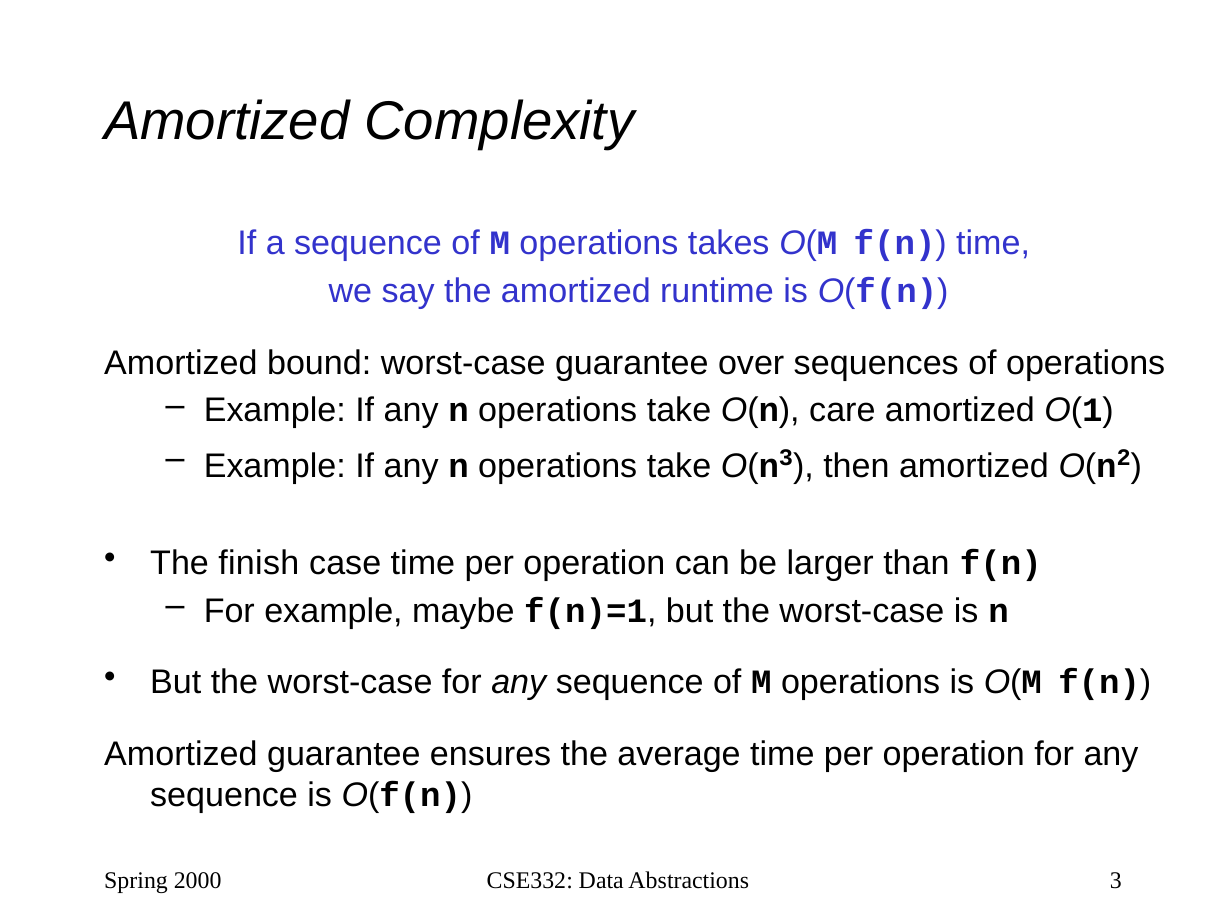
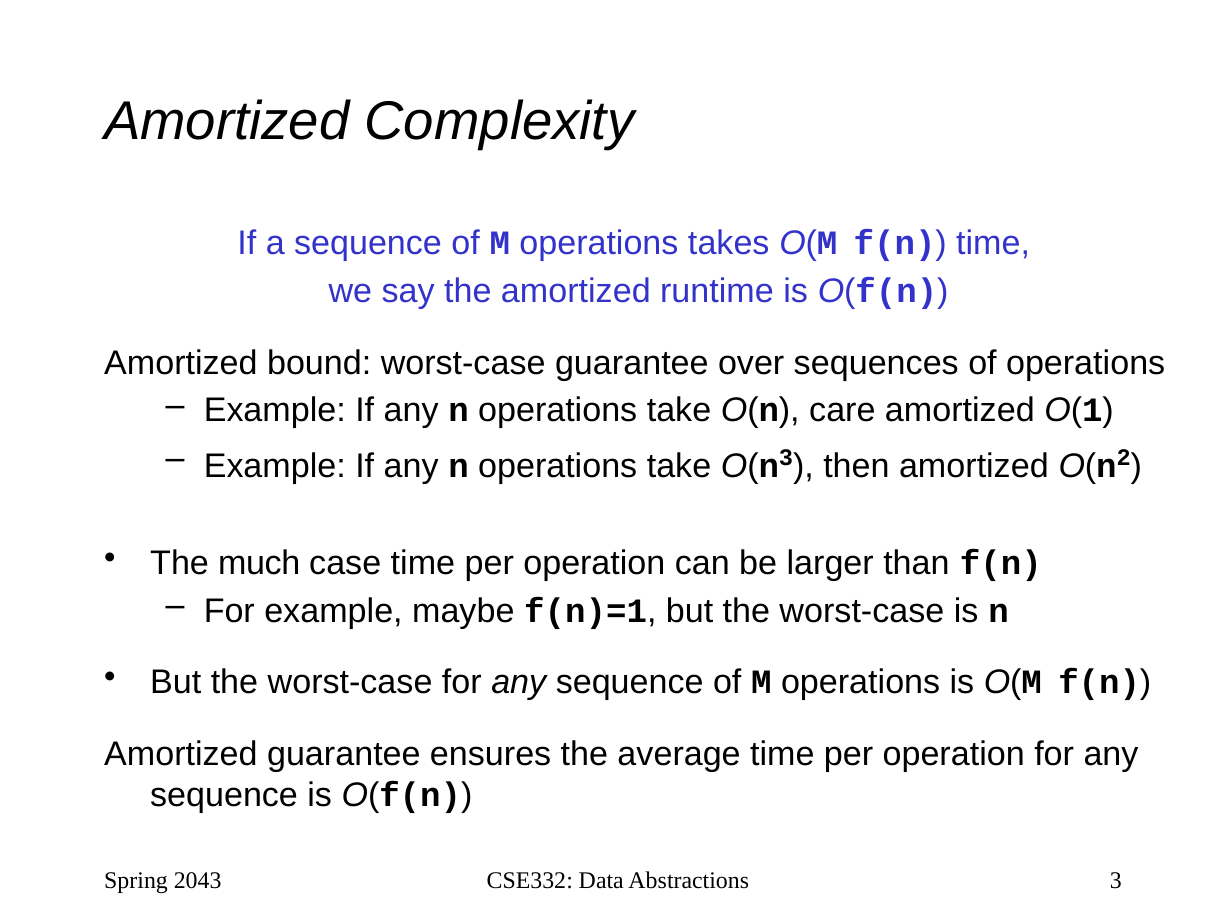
finish: finish -> much
2000: 2000 -> 2043
